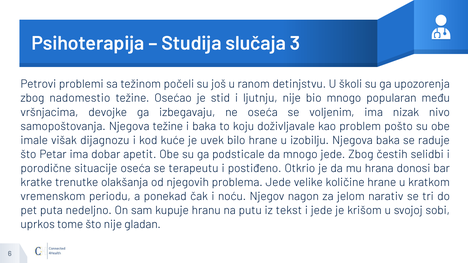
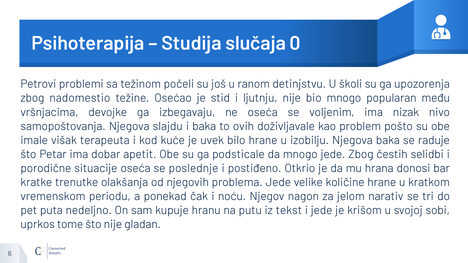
3: 3 -> 0
Njegova težine: težine -> slajdu
koju: koju -> ovih
dijagnozu: dijagnozu -> terapeuta
terapeutu: terapeutu -> poslednje
